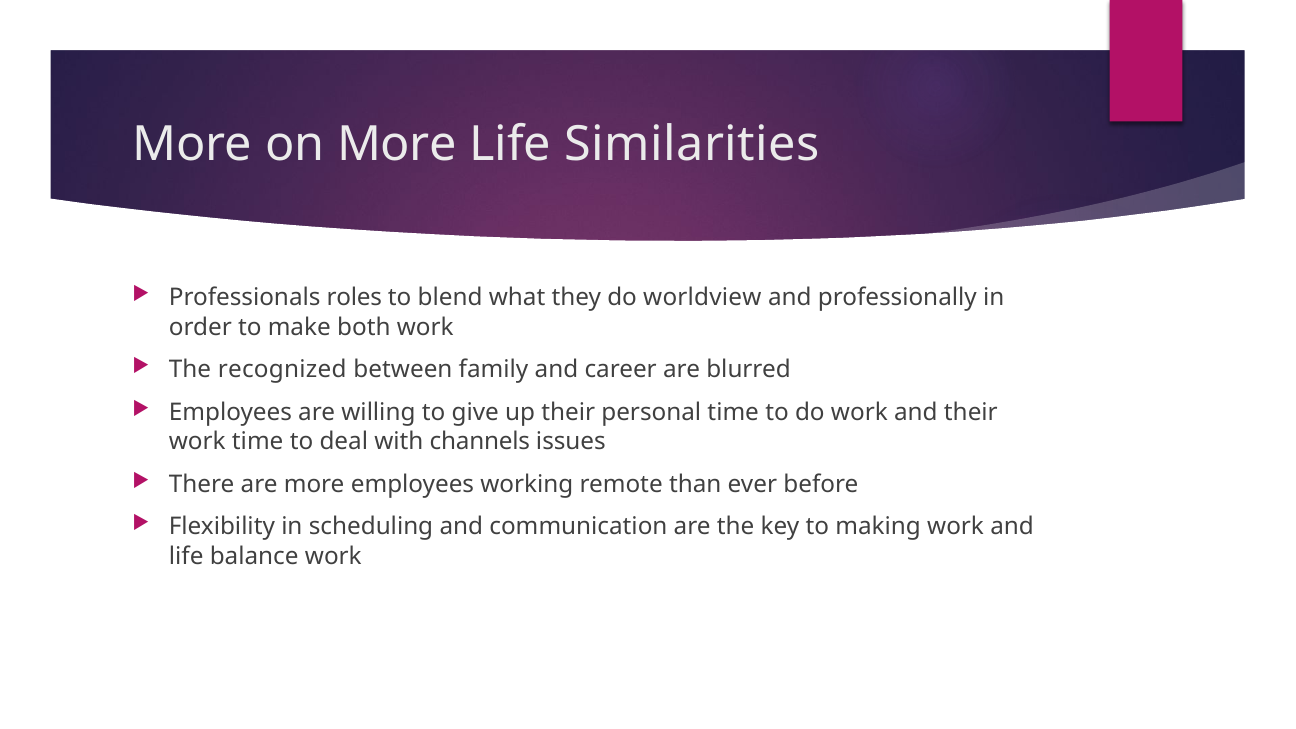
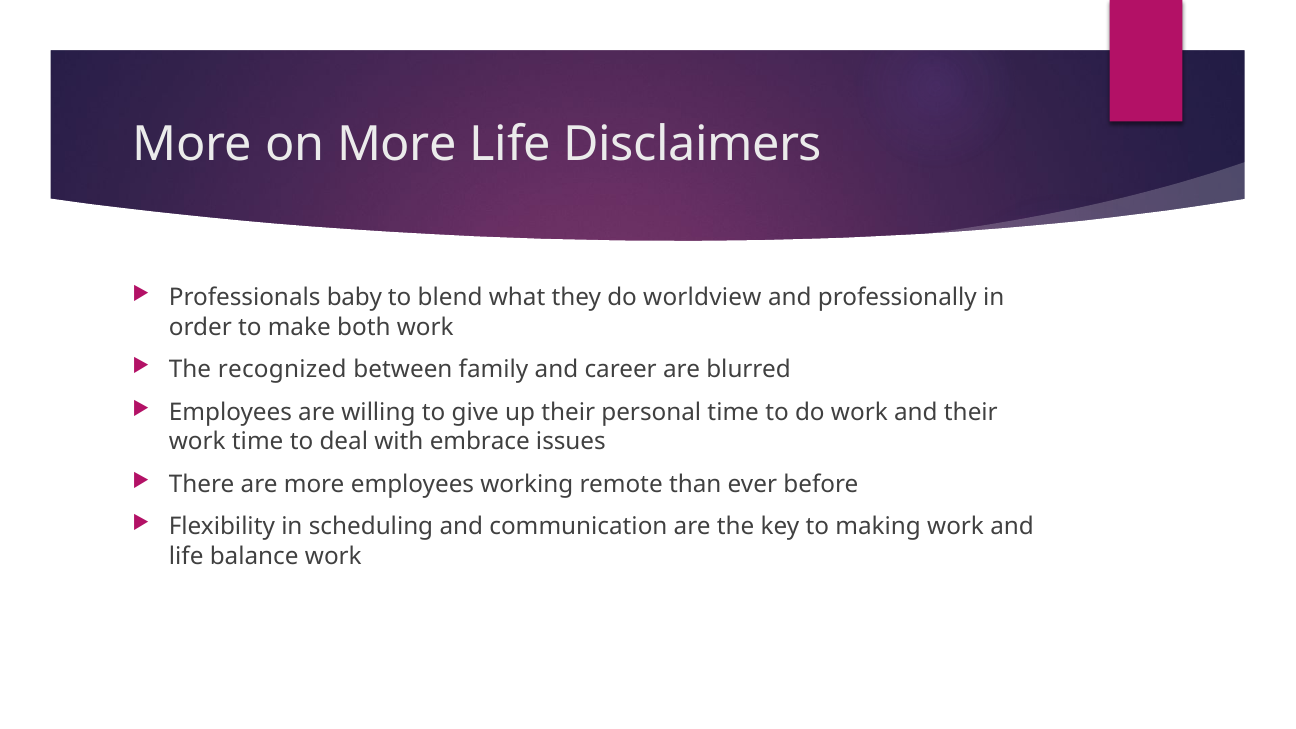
Similarities: Similarities -> Disclaimers
roles: roles -> baby
channels: channels -> embrace
